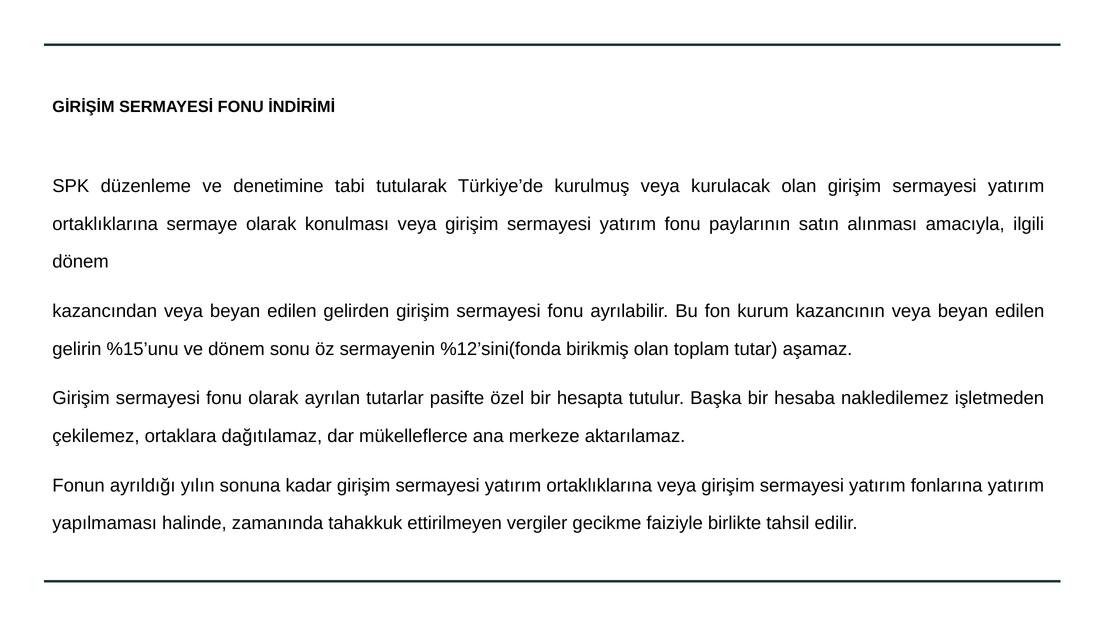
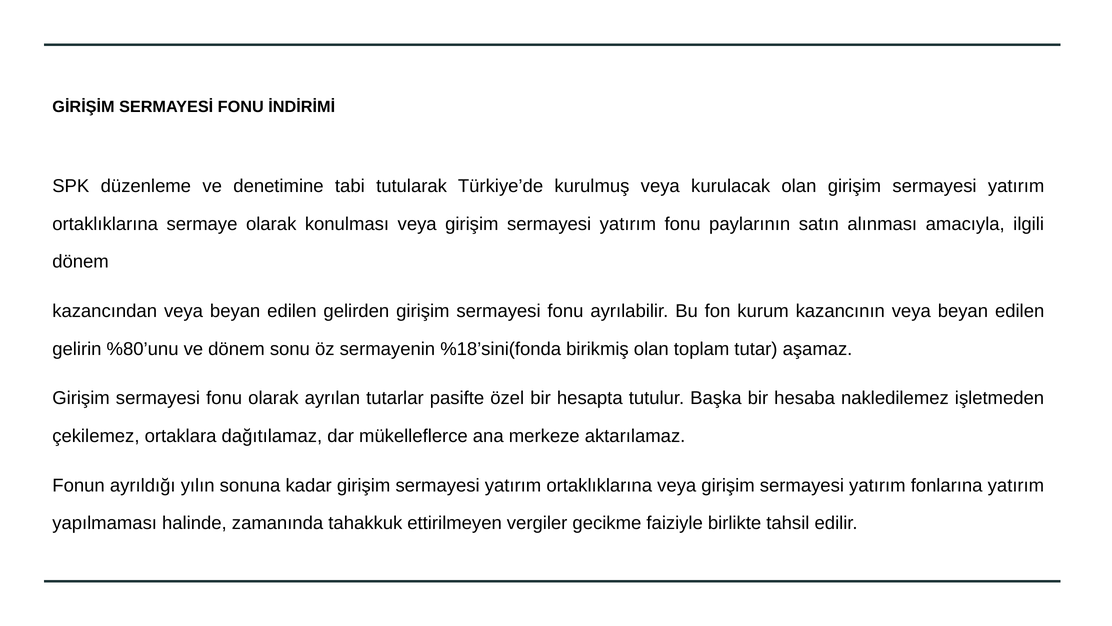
%15’unu: %15’unu -> %80’unu
%12’sini(fonda: %12’sini(fonda -> %18’sini(fonda
